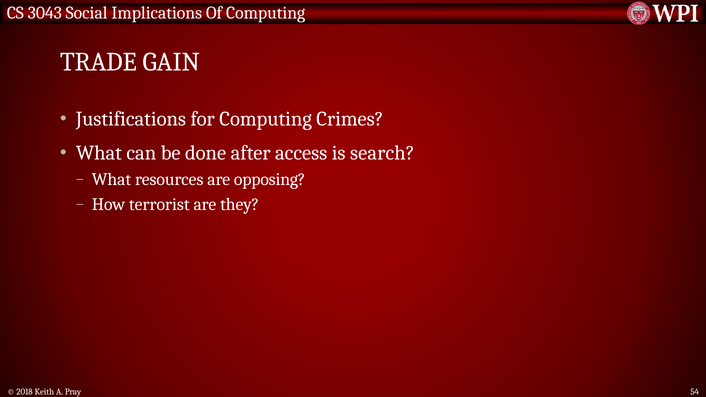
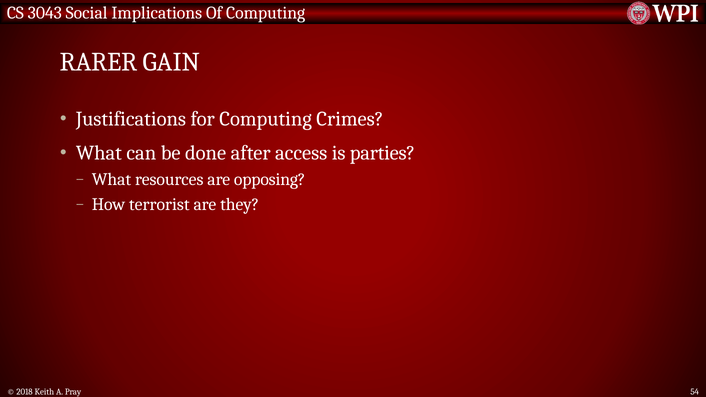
TRADE: TRADE -> RARER
search: search -> parties
